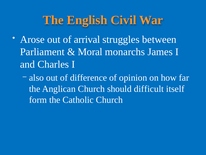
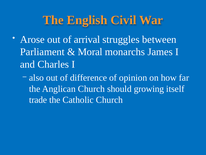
difficult: difficult -> growing
form: form -> trade
